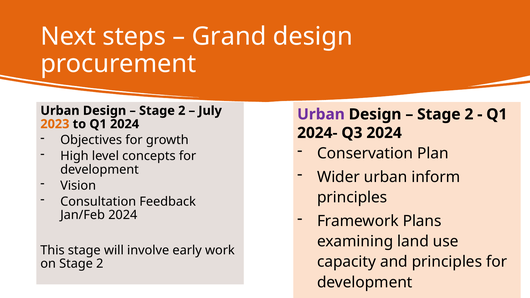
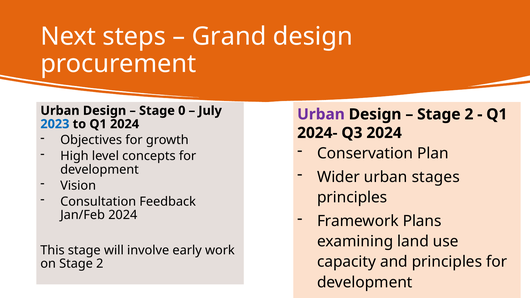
2 at (182, 111): 2 -> 0
2023 colour: orange -> blue
inform: inform -> stages
